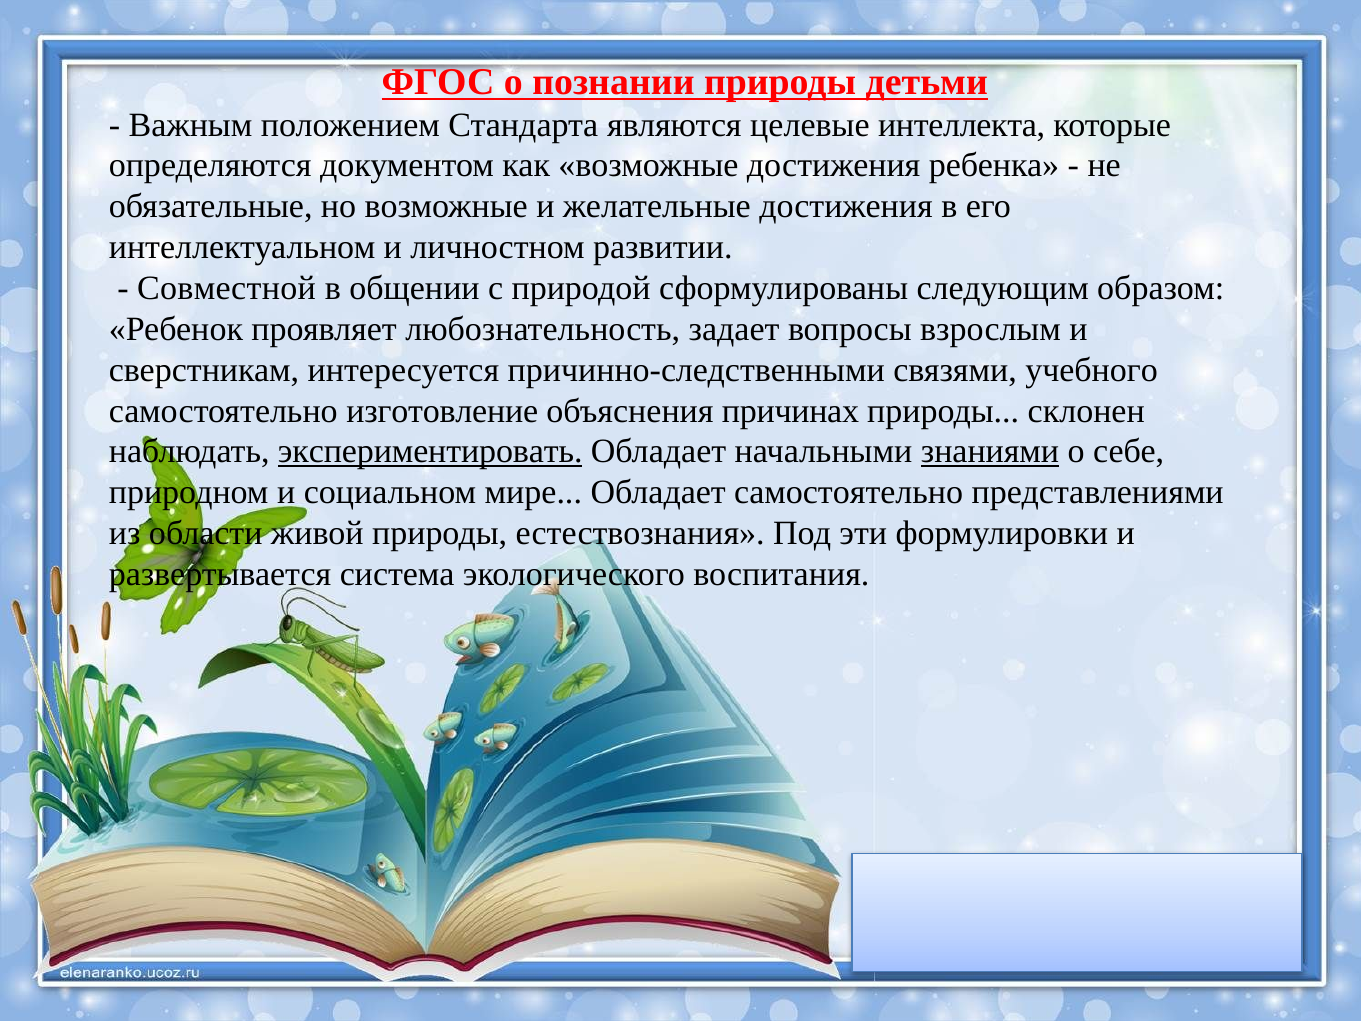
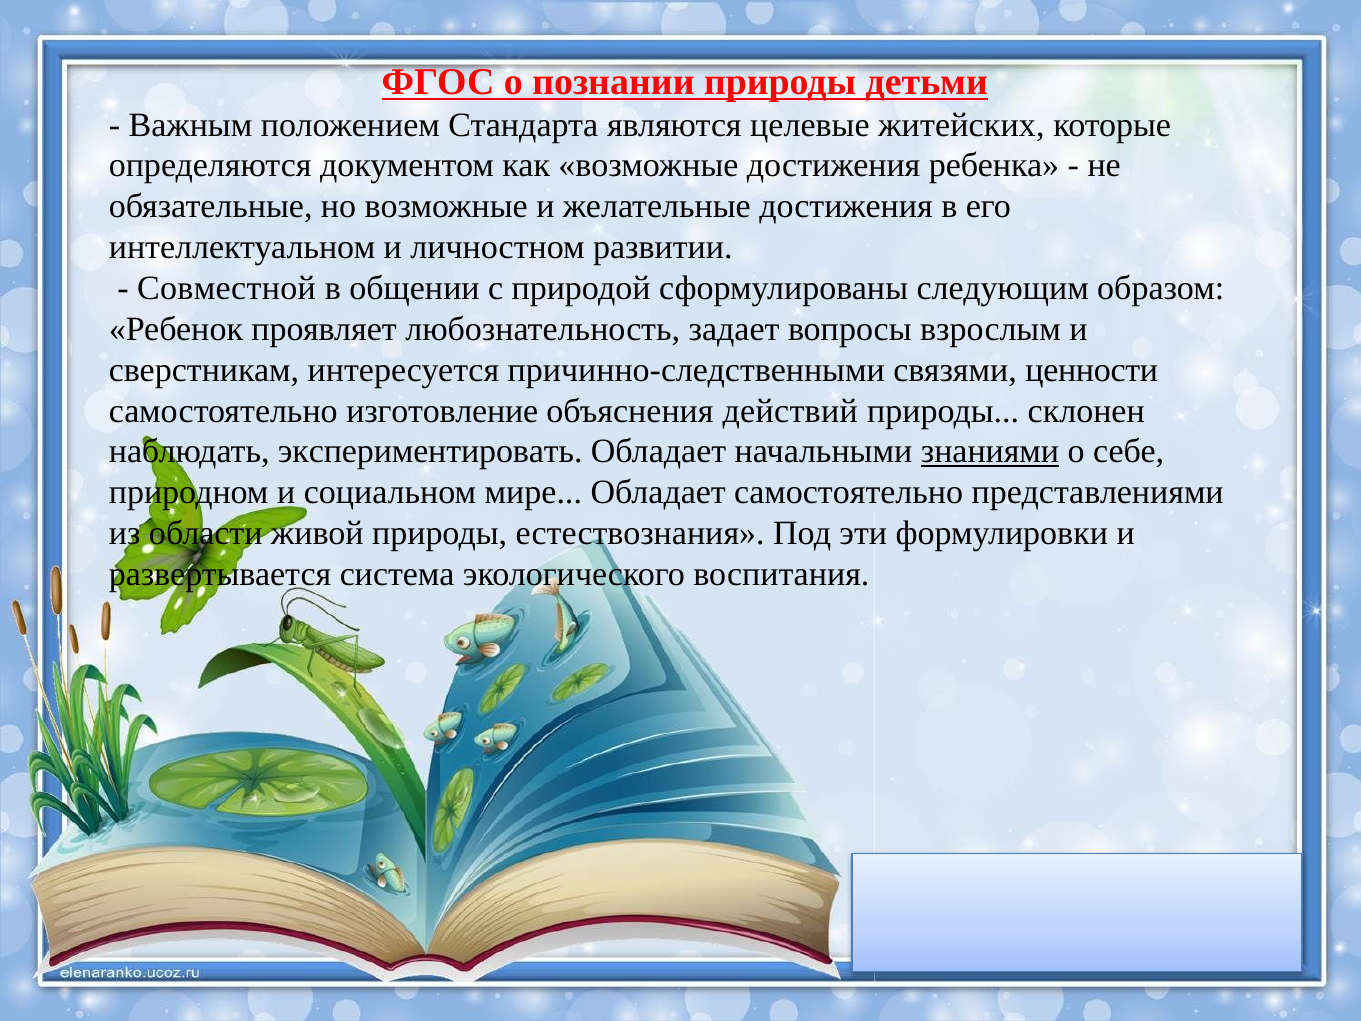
интеллекта: интеллекта -> житейских
учебного: учебного -> ценности
причинах: причинах -> действий
экспериментировать underline: present -> none
